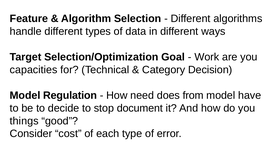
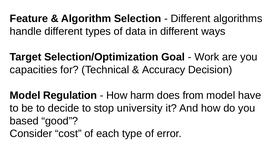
Category: Category -> Accuracy
need: need -> harm
document: document -> university
things: things -> based
